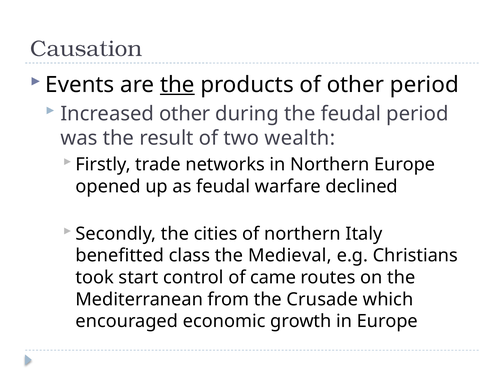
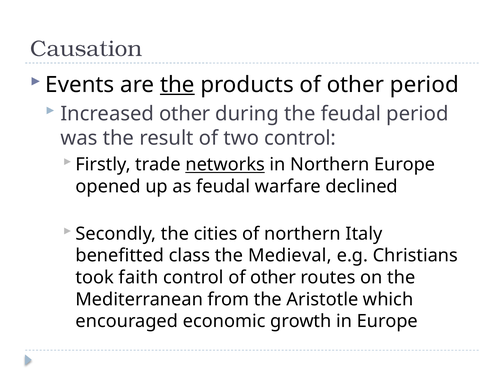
two wealth: wealth -> control
networks underline: none -> present
start: start -> faith
control of came: came -> other
Crusade: Crusade -> Aristotle
